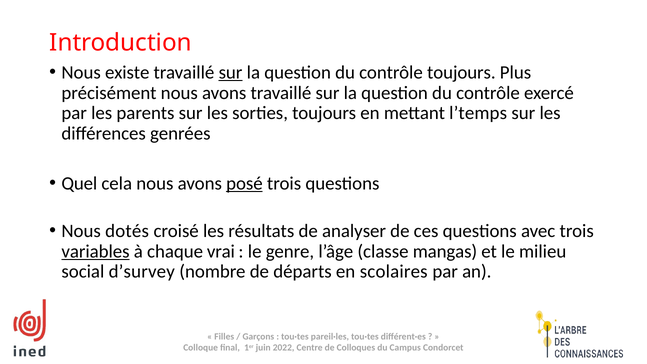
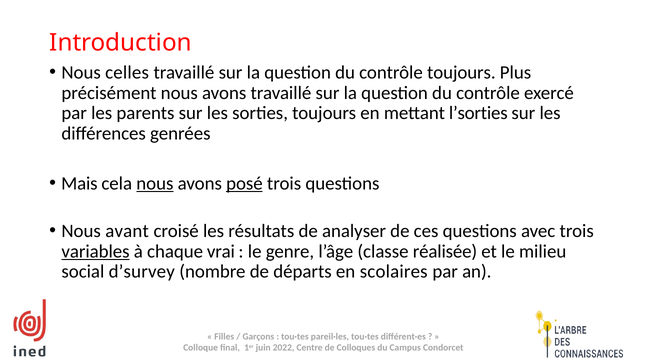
existe: existe -> celles
sur at (231, 72) underline: present -> none
l’temps: l’temps -> l’sorties
Quel: Quel -> Mais
nous at (155, 183) underline: none -> present
dotés: dotés -> avant
mangas: mangas -> réalisée
